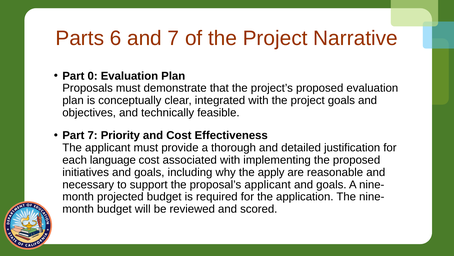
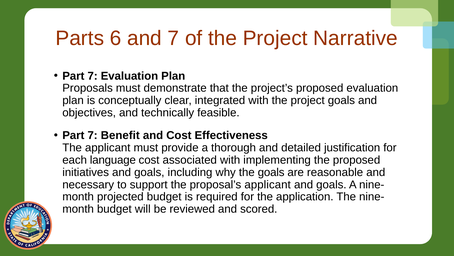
0 at (93, 76): 0 -> 7
Priority: Priority -> Benefit
the apply: apply -> goals
